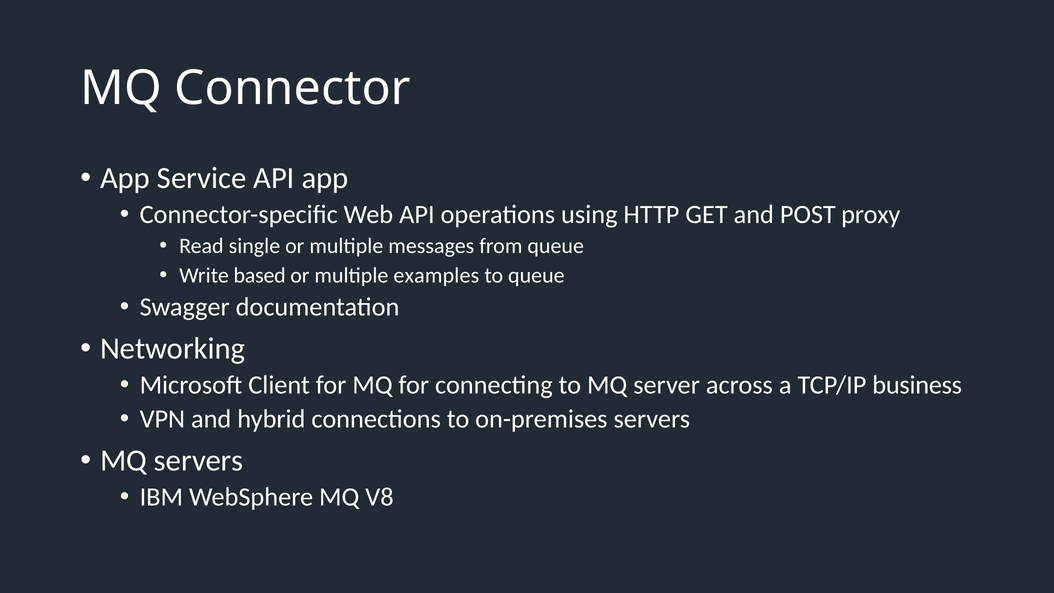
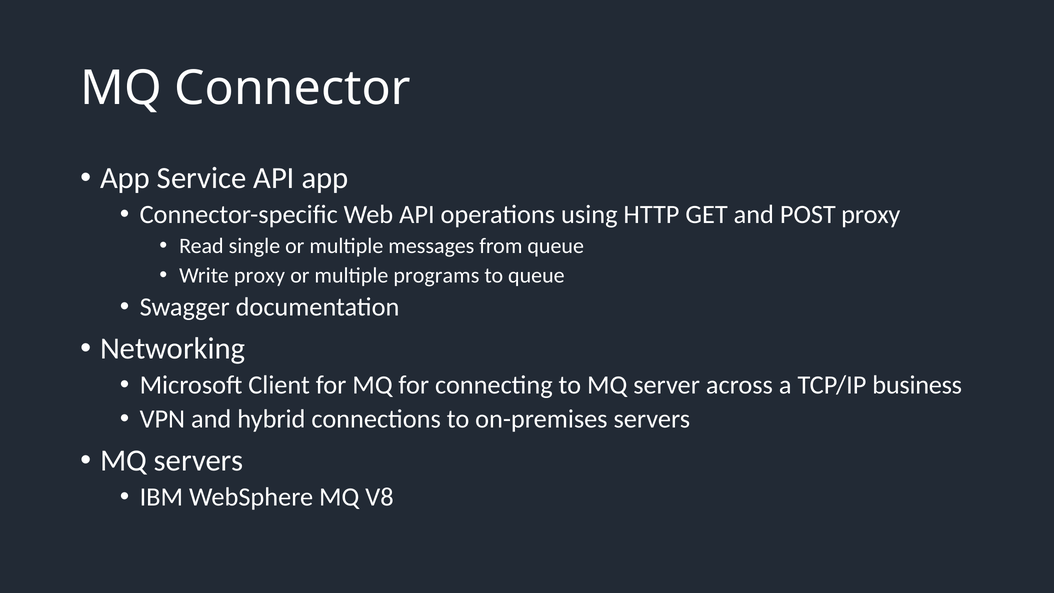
Write based: based -> proxy
examples: examples -> programs
